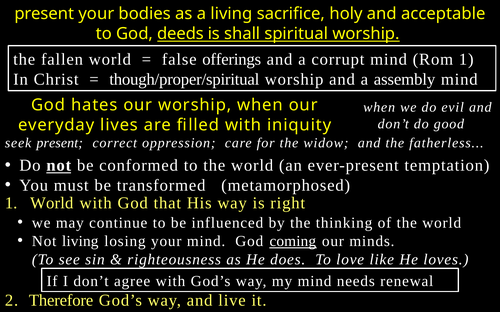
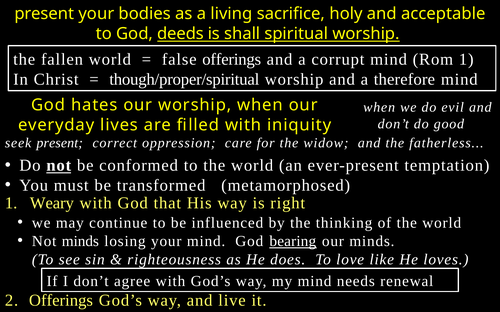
assembly: assembly -> therefore
1 World: World -> Weary
Not living: living -> minds
coming: coming -> bearing
2 Therefore: Therefore -> Offerings
